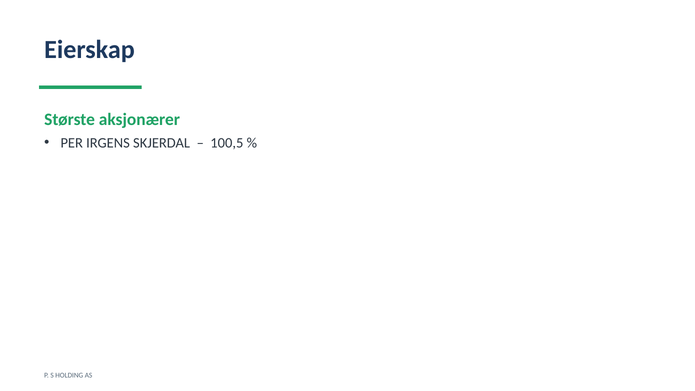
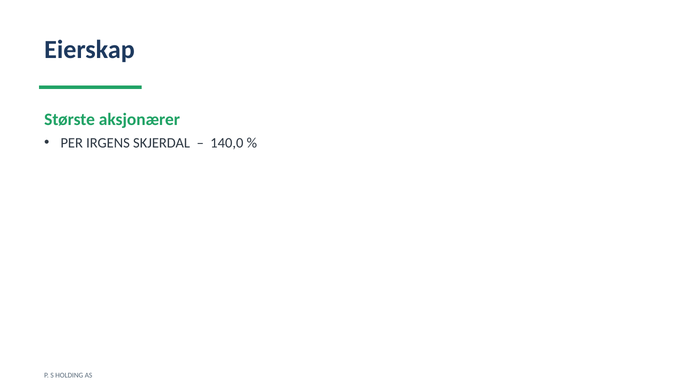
100,5: 100,5 -> 140,0
